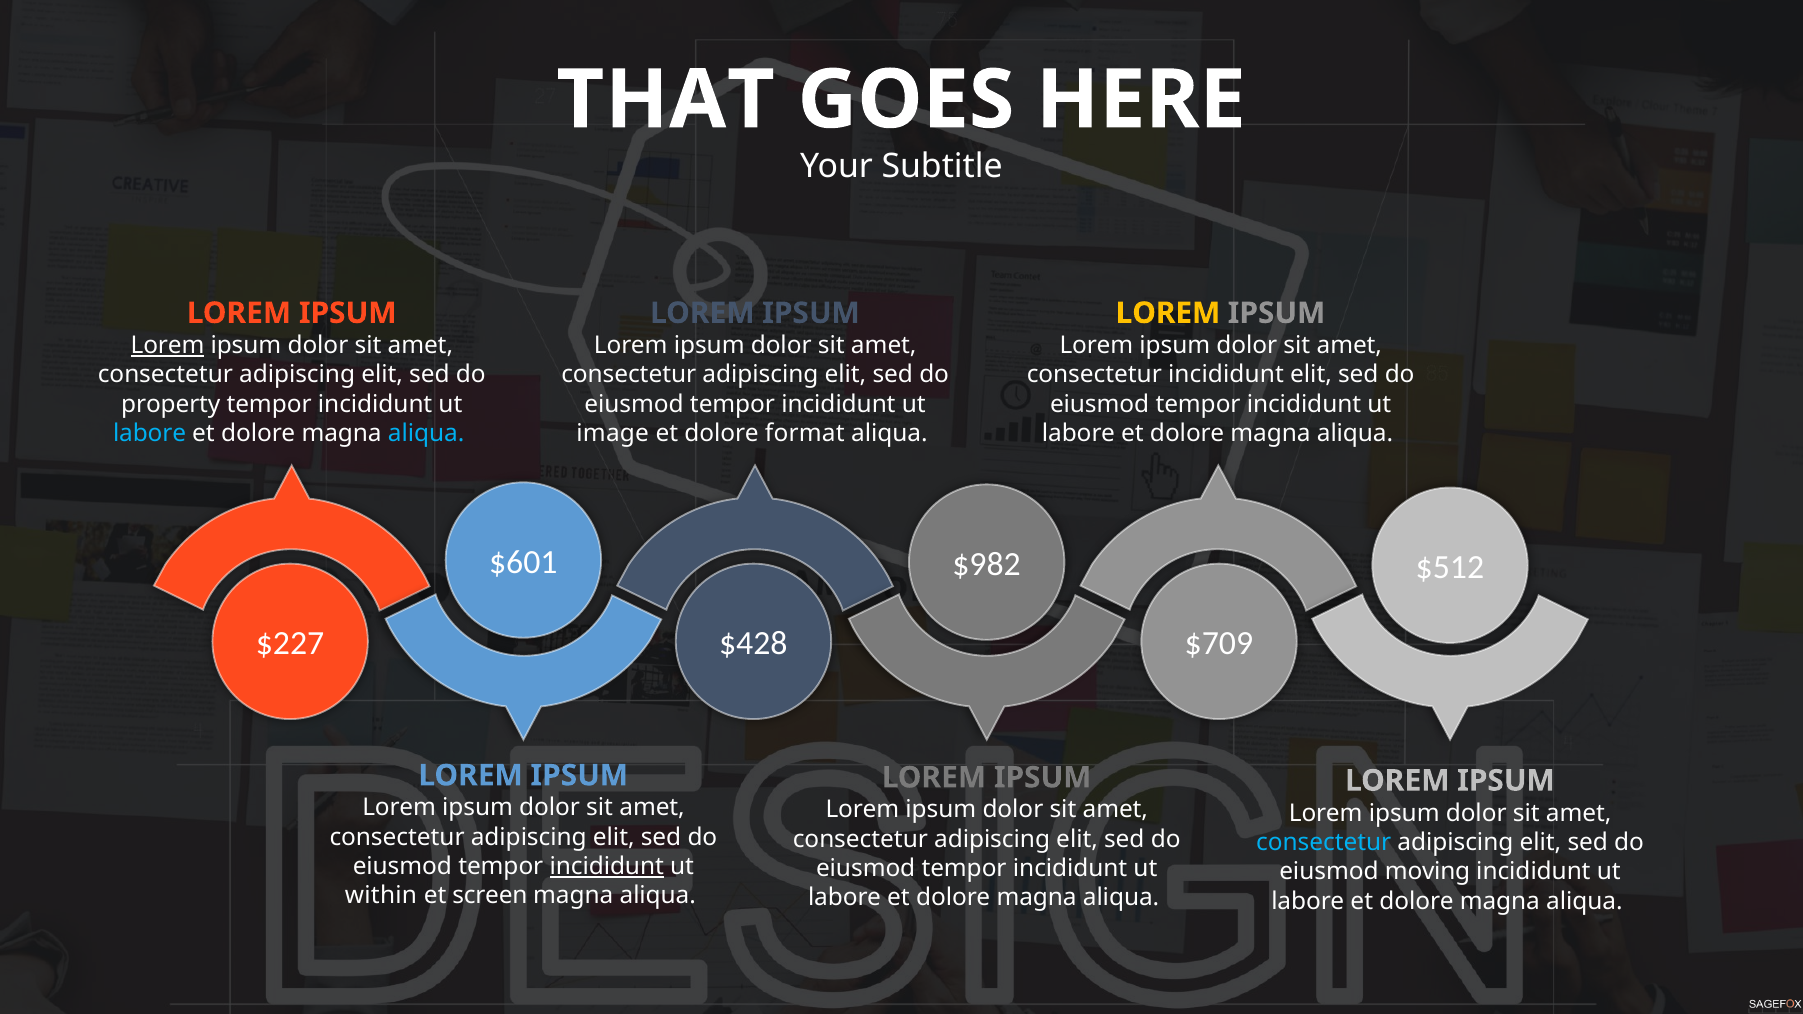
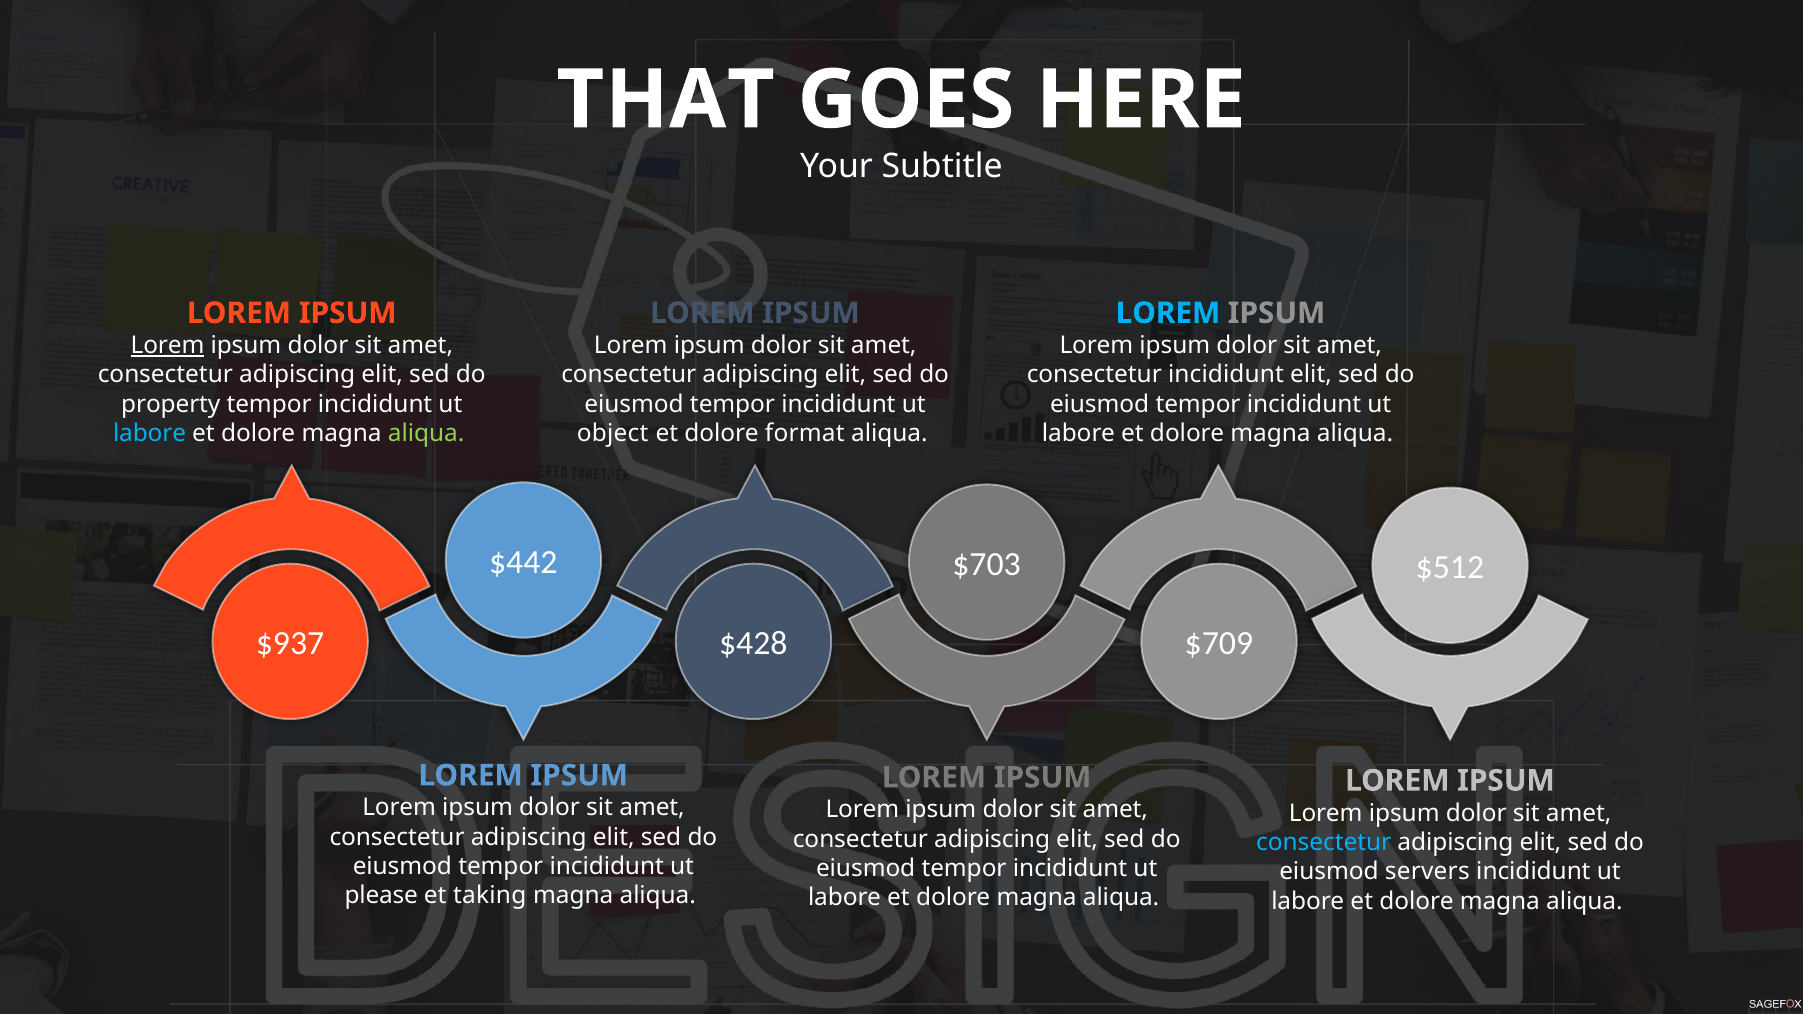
LOREM at (1168, 313) colour: yellow -> light blue
aliqua at (426, 433) colour: light blue -> light green
image: image -> object
$601: $601 -> $442
$982: $982 -> $703
$227: $227 -> $937
incididunt at (607, 867) underline: present -> none
moving: moving -> servers
within: within -> please
screen: screen -> taking
